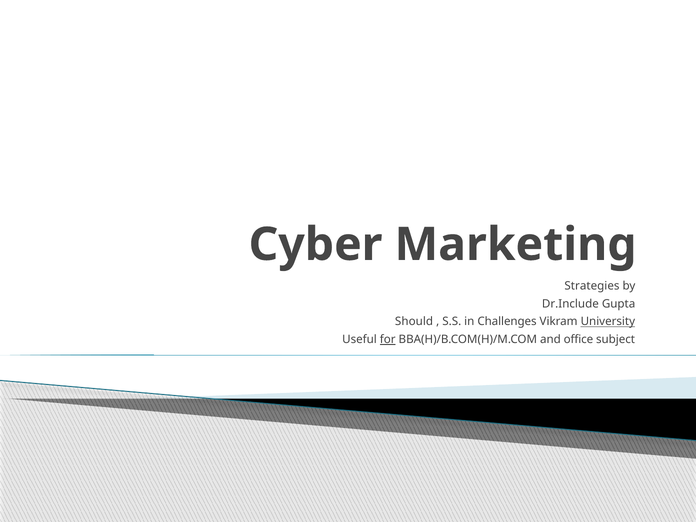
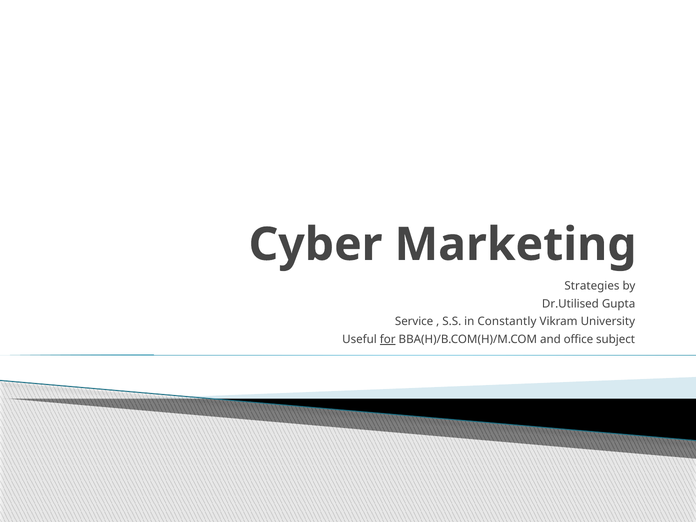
Dr.Include: Dr.Include -> Dr.Utilised
Should: Should -> Service
Challenges: Challenges -> Constantly
University underline: present -> none
